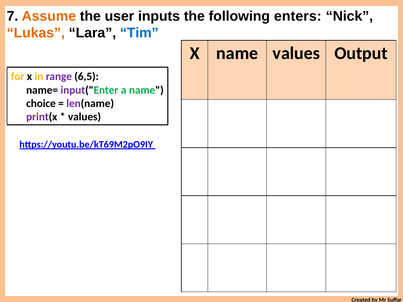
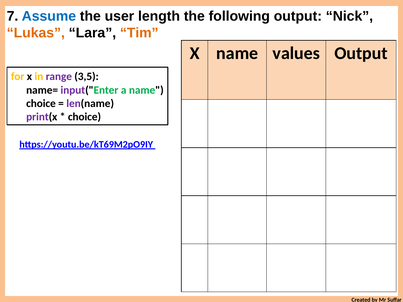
Assume colour: orange -> blue
inputs: inputs -> length
following enters: enters -> output
Tim colour: blue -> orange
6,5: 6,5 -> 3,5
values at (84, 117): values -> choice
